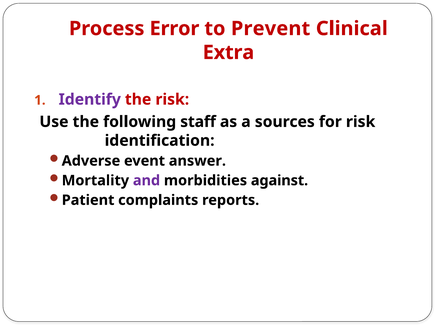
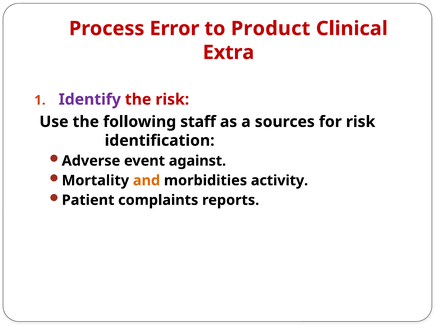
Prevent: Prevent -> Product
answer: answer -> against
and colour: purple -> orange
against: against -> activity
